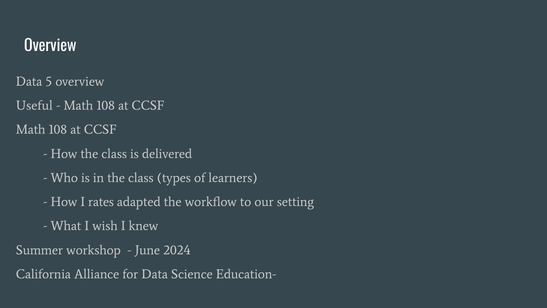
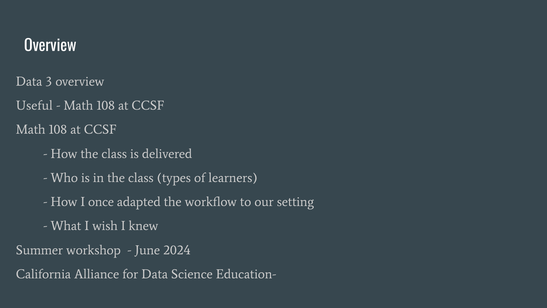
5: 5 -> 3
rates: rates -> once
